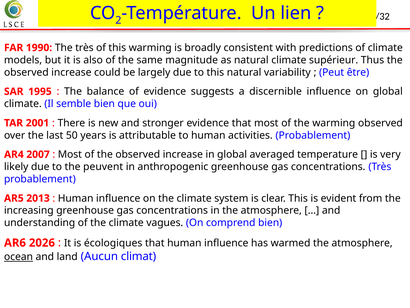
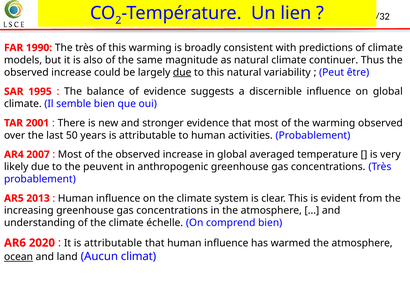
supérieur: supérieur -> continuer
due at (182, 72) underline: none -> present
vagues: vagues -> échelle
2026: 2026 -> 2020
It is écologiques: écologiques -> attributable
